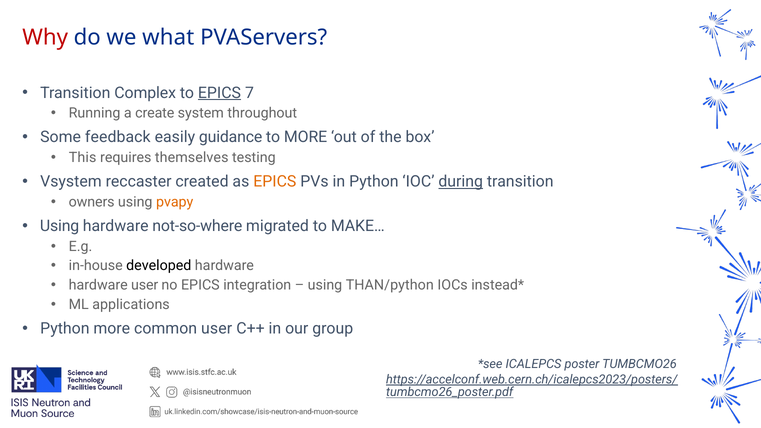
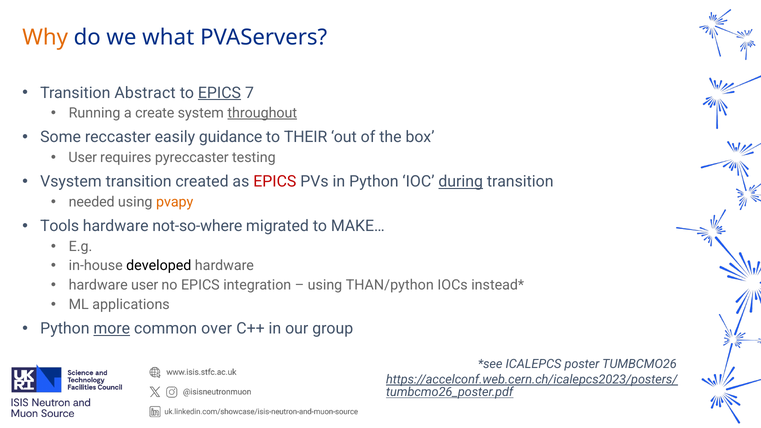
Why colour: red -> orange
Complex: Complex -> Abstract
throughout underline: none -> present
feedback: feedback -> reccaster
to MORE: MORE -> THEIR
This at (83, 157): This -> User
themselves: themselves -> pyreccaster
Vsystem reccaster: reccaster -> transition
EPICS at (275, 182) colour: orange -> red
owners: owners -> needed
Using at (60, 226): Using -> Tools
more at (112, 329) underline: none -> present
common user: user -> over
